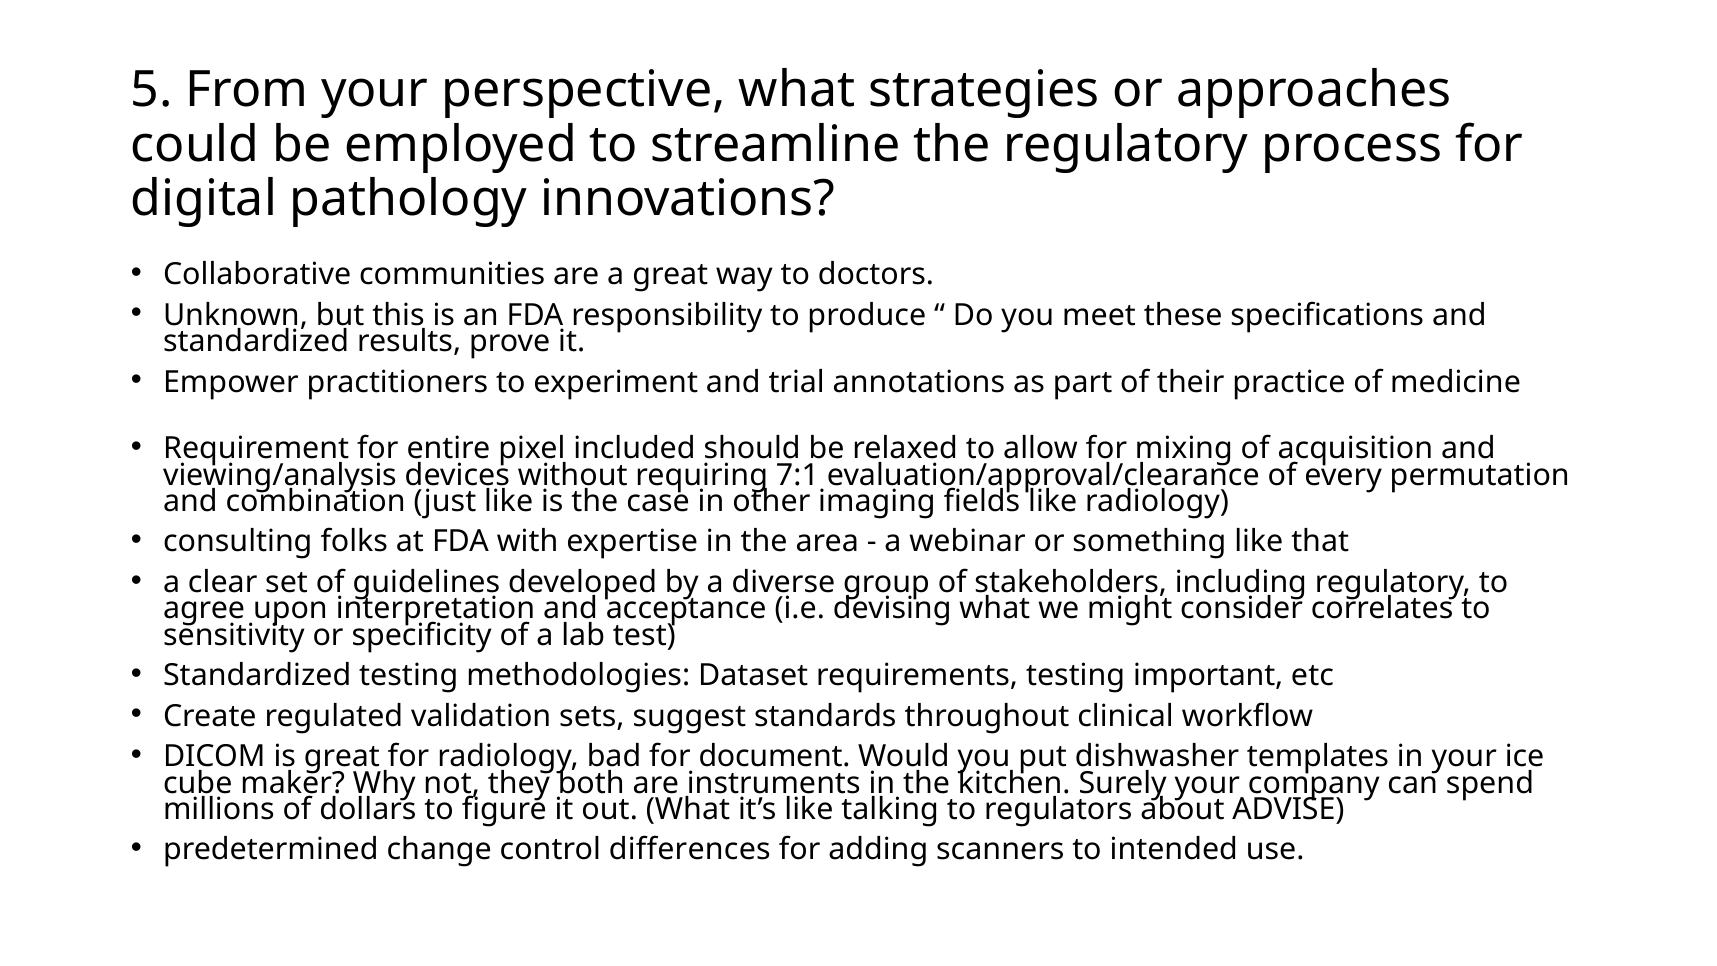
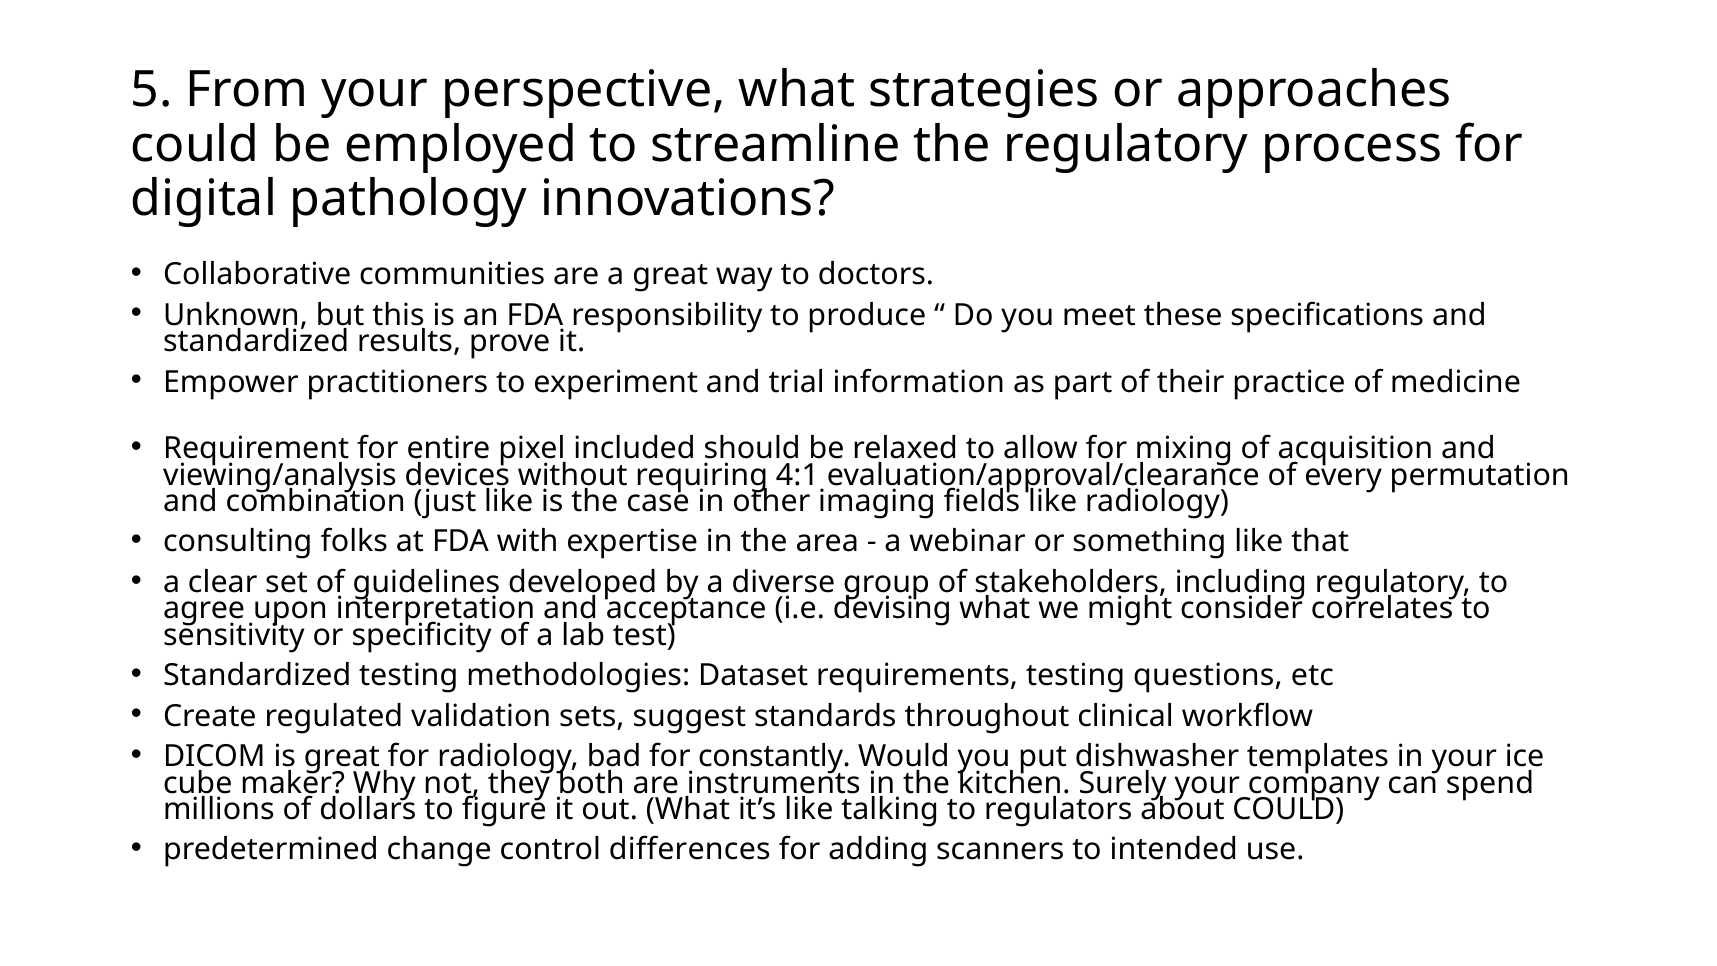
annotations: annotations -> information
7:1: 7:1 -> 4:1
important: important -> questions
document: document -> constantly
about ADVISE: ADVISE -> COULD
